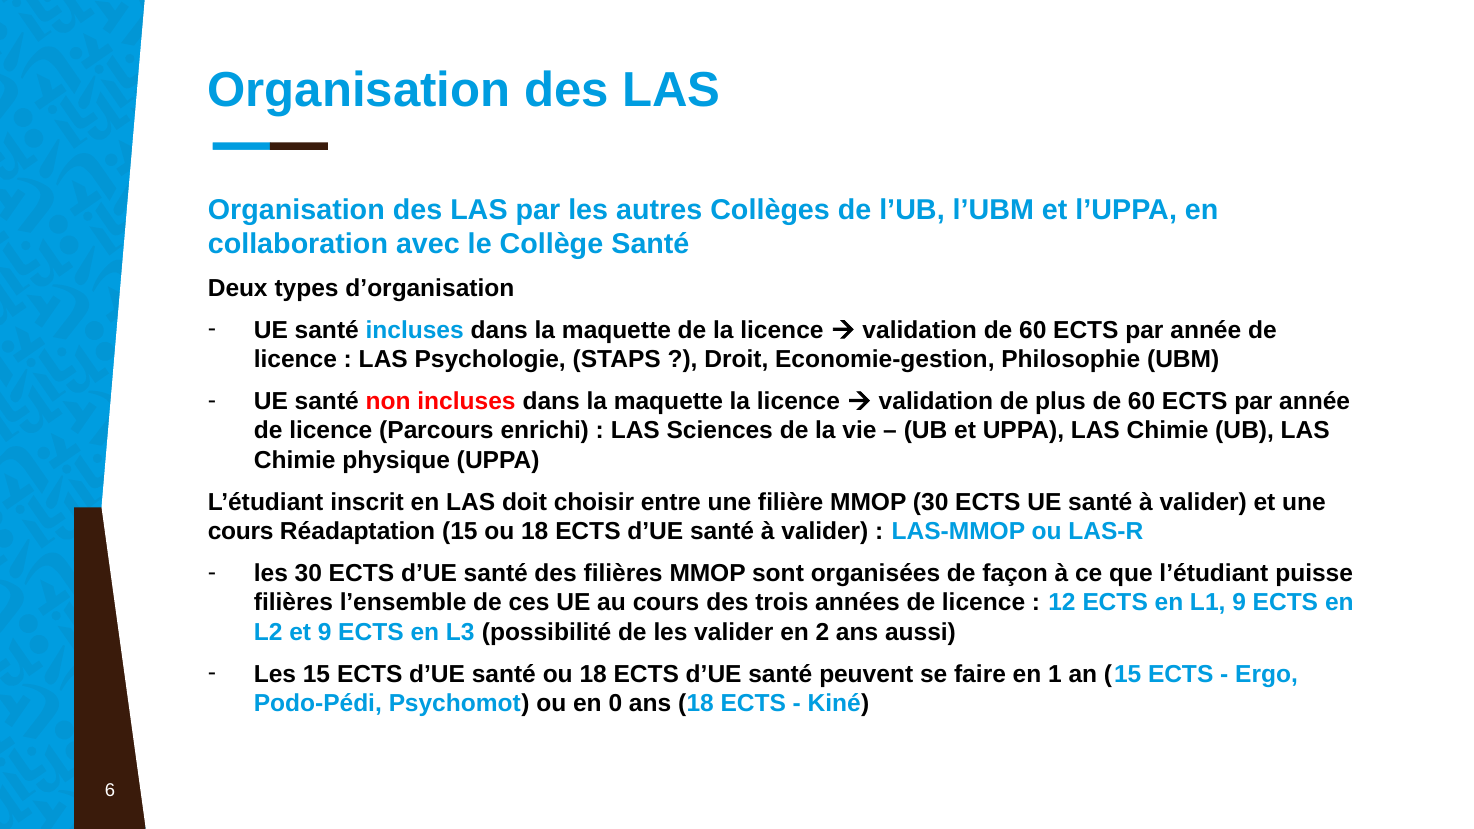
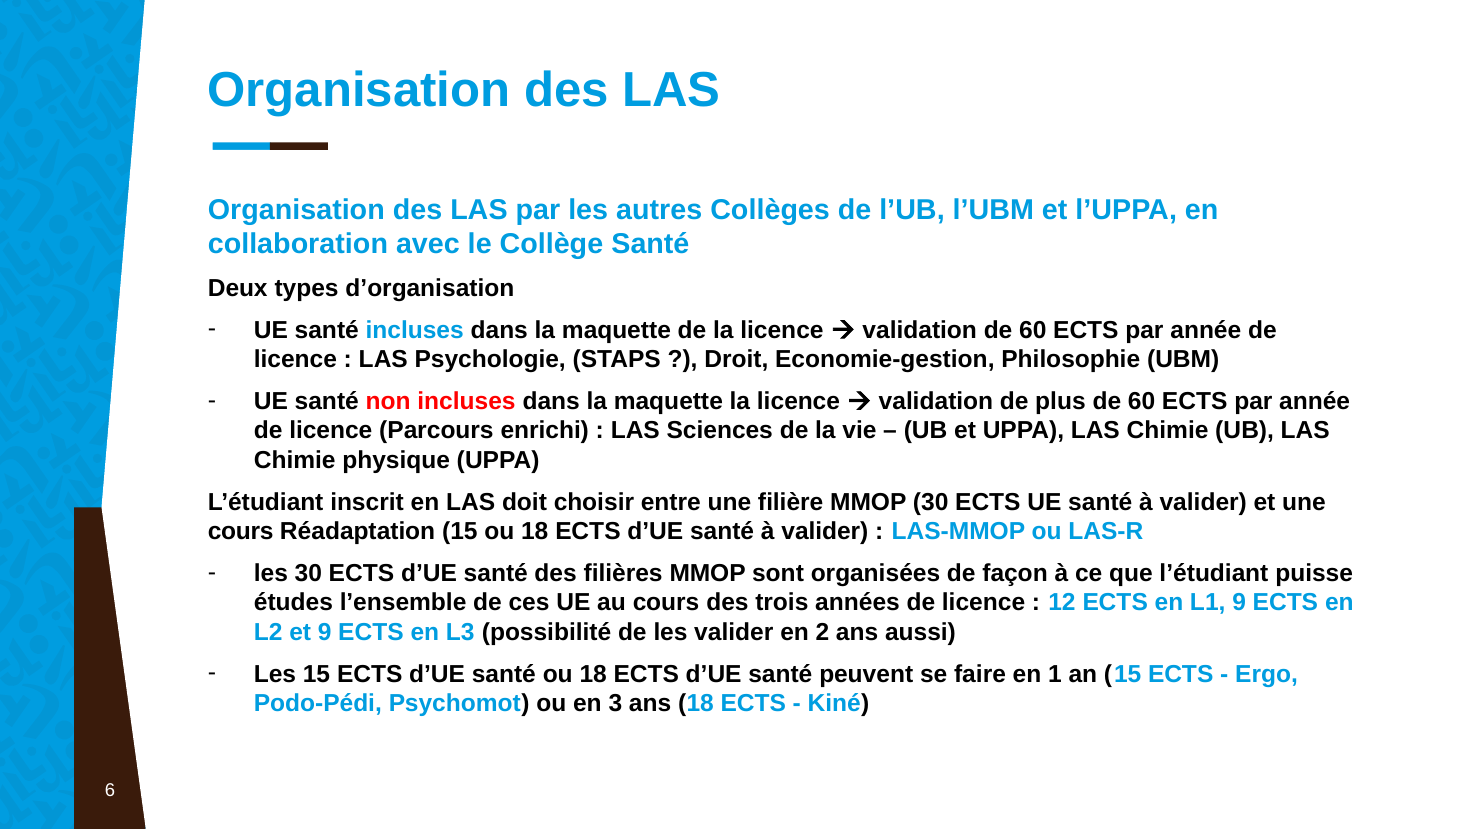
filières at (293, 603): filières -> études
0: 0 -> 3
